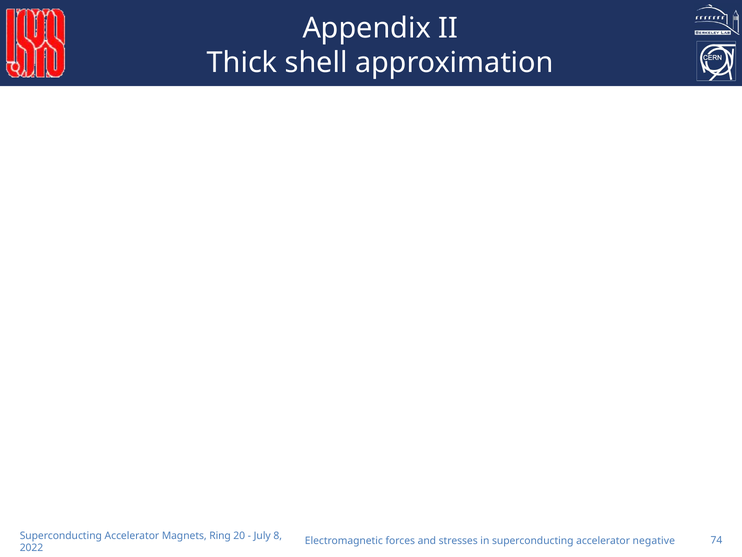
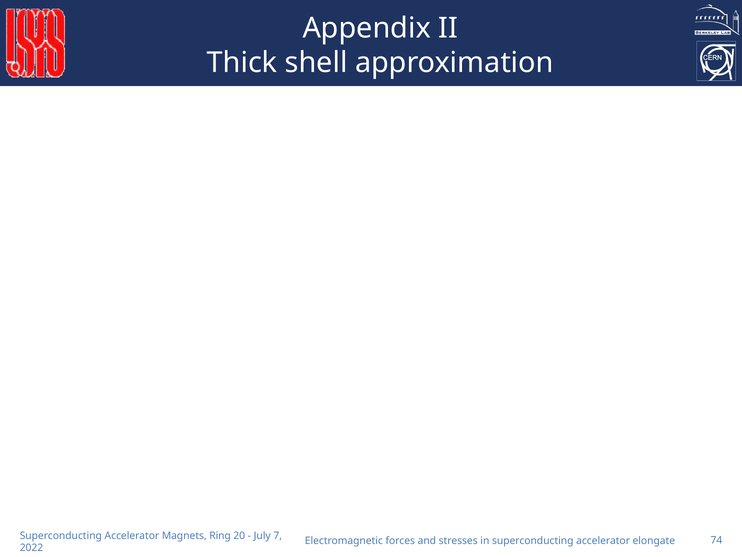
8: 8 -> 7
negative: negative -> elongate
